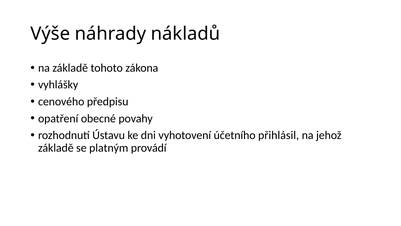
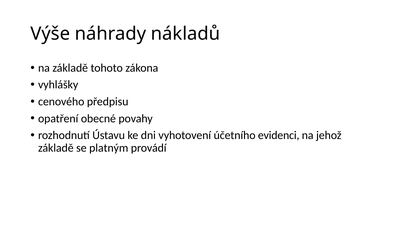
přihlásil: přihlásil -> evidenci
